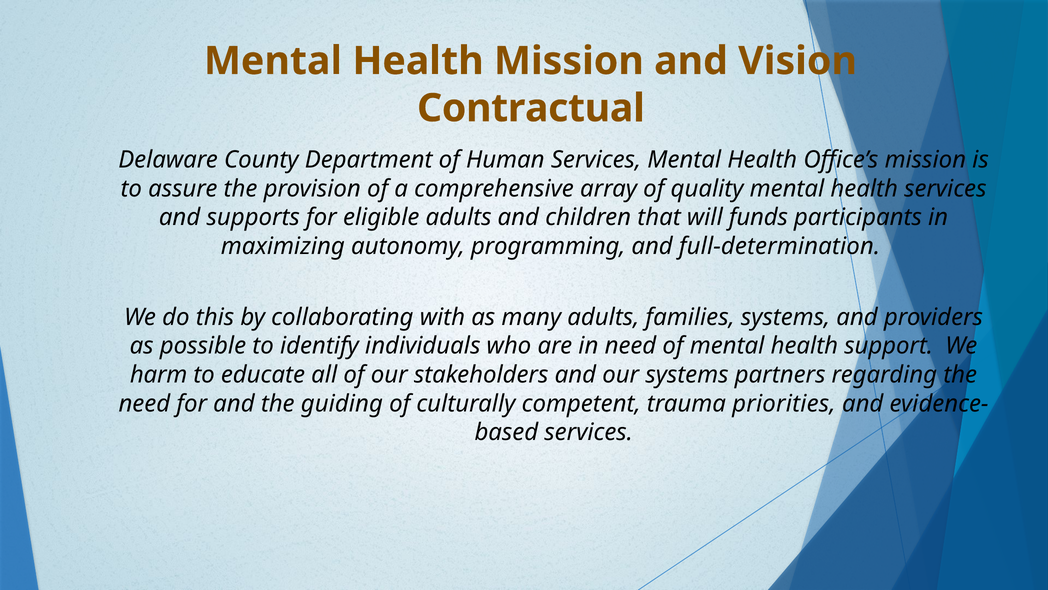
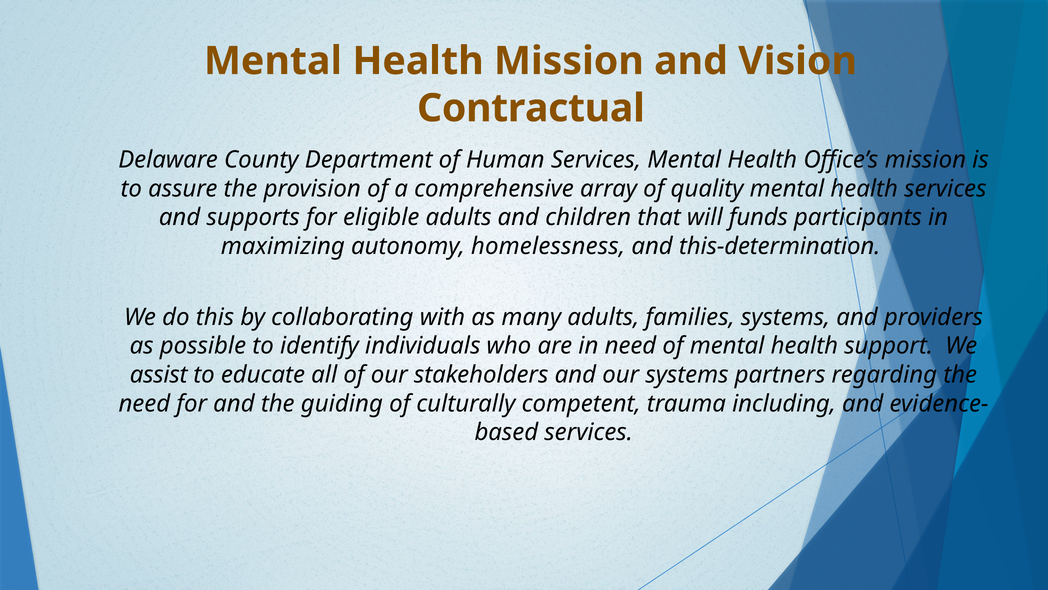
programming: programming -> homelessness
full-determination: full-determination -> this-determination
harm: harm -> assist
priorities: priorities -> including
